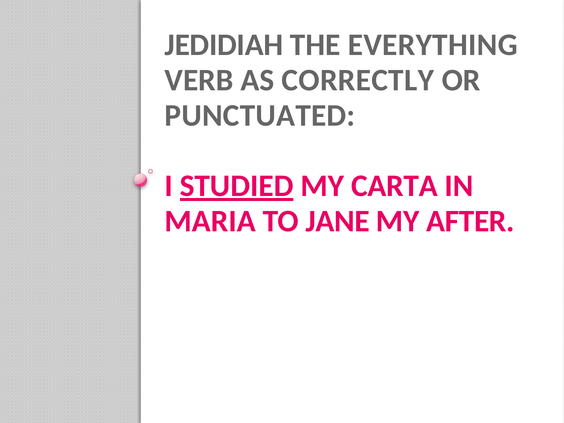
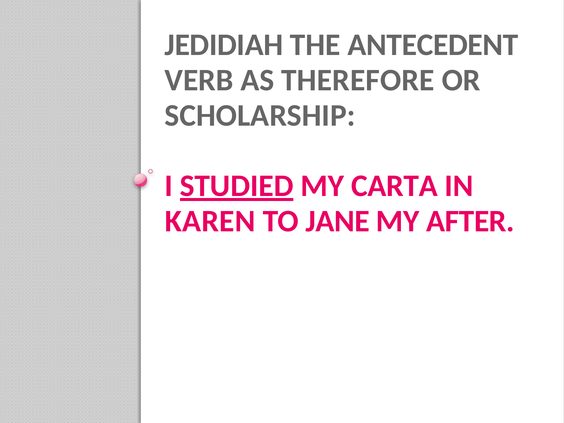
EVERYTHING: EVERYTHING -> ANTECEDENT
CORRECTLY: CORRECTLY -> THEREFORE
PUNCTUATED: PUNCTUATED -> SCHOLARSHIP
MARIA: MARIA -> KAREN
